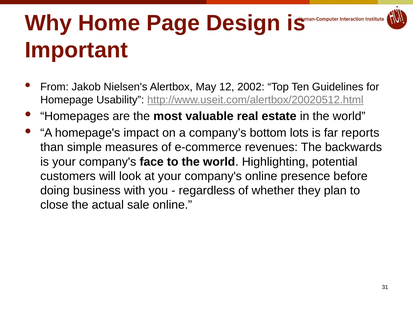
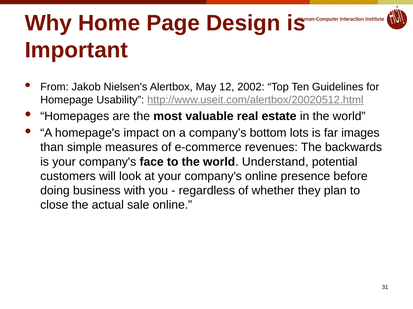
reports: reports -> images
Highlighting: Highlighting -> Understand
